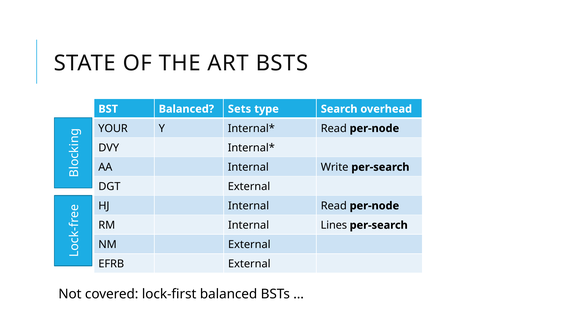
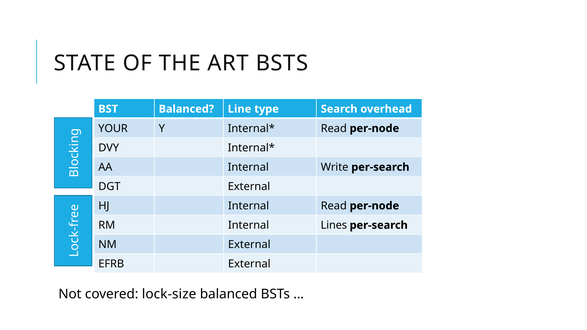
Sets: Sets -> Line
lock-first: lock-first -> lock-size
